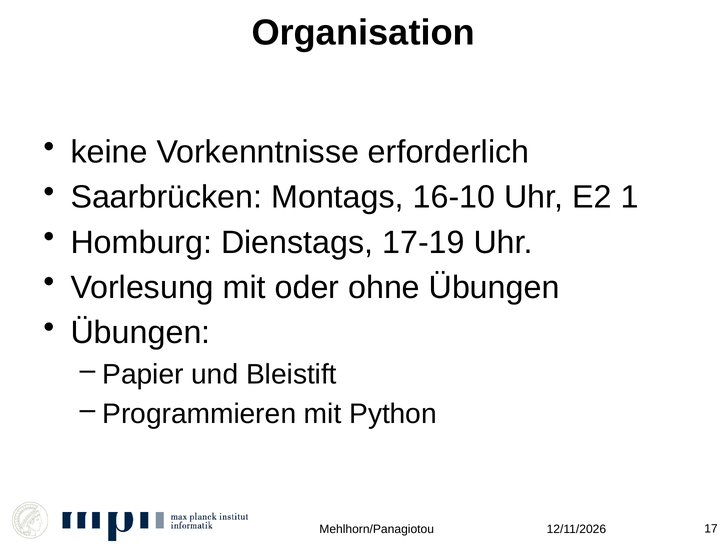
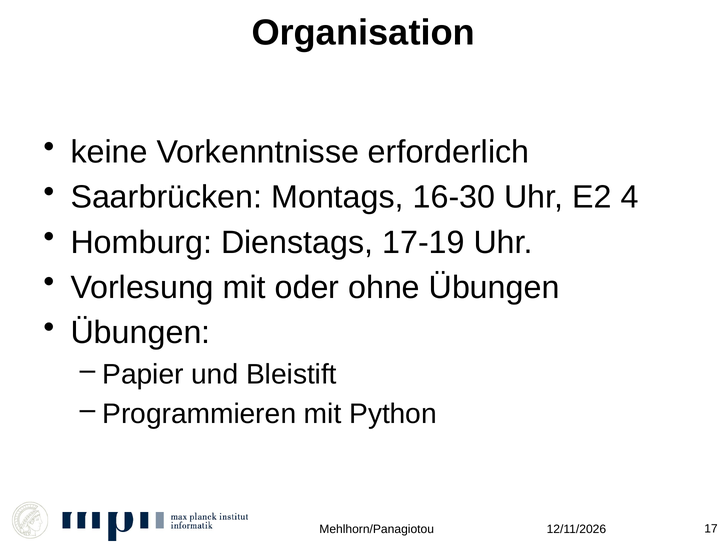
16-10: 16-10 -> 16-30
1: 1 -> 4
